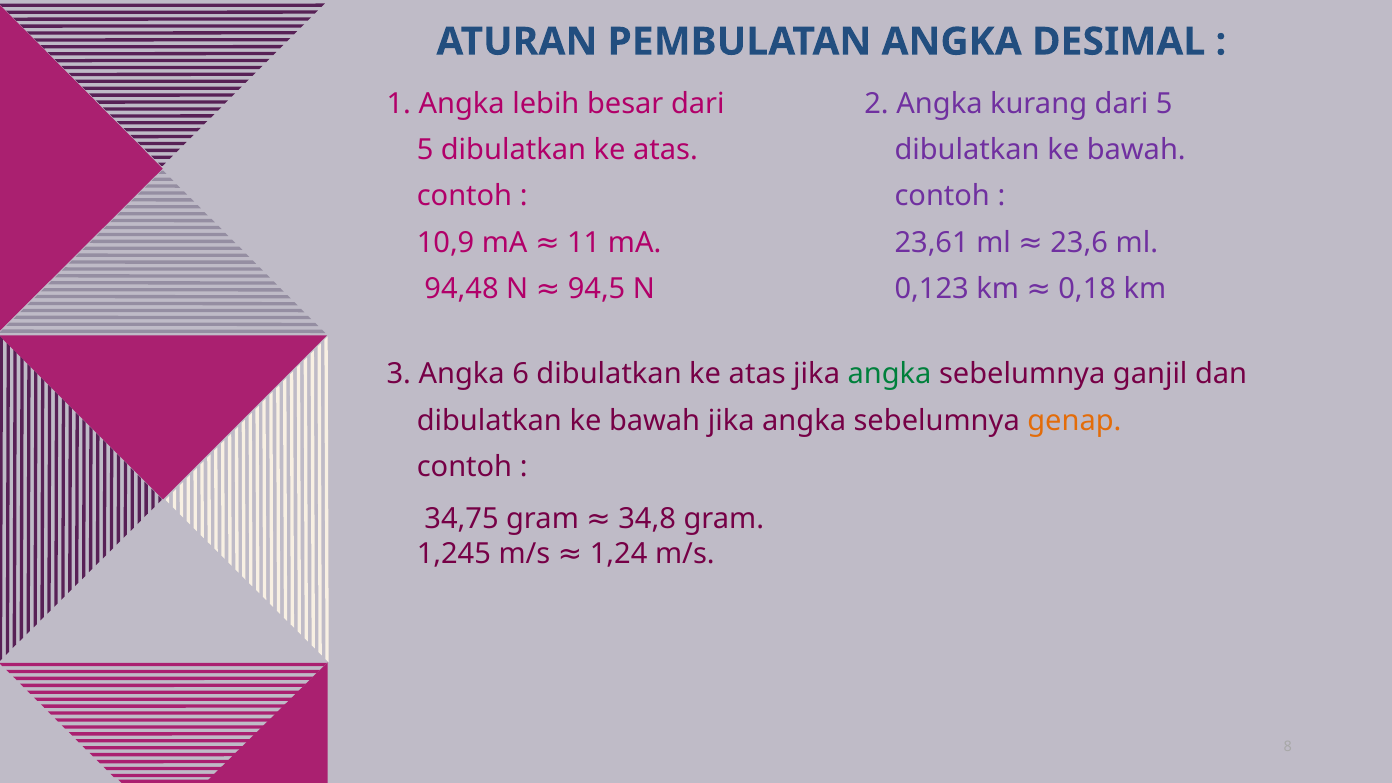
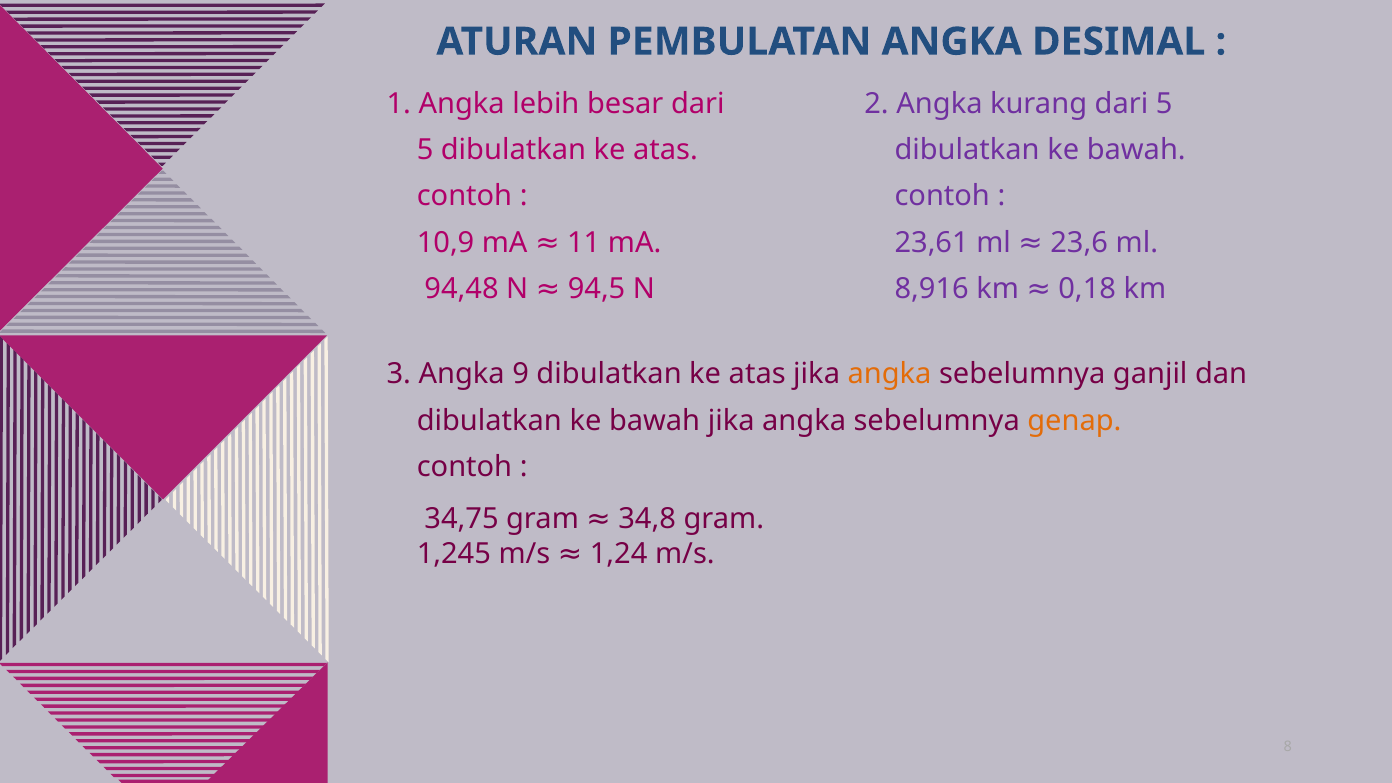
0,123: 0,123 -> 8,916
6: 6 -> 9
angka at (890, 374) colour: green -> orange
